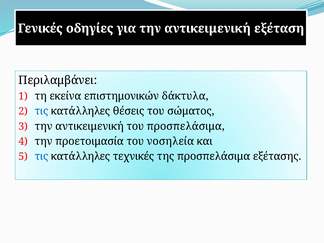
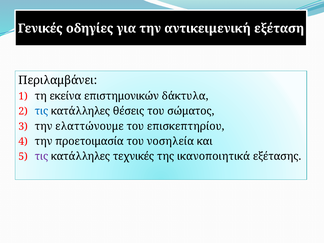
αντικειμενική at (89, 126): αντικειμενική -> ελαττώνουμε
του προσπελάσιμα: προσπελάσιμα -> επισκεπτηρίου
τις at (41, 156) colour: blue -> purple
της προσπελάσιμα: προσπελάσιμα -> ικανοποιητικά
